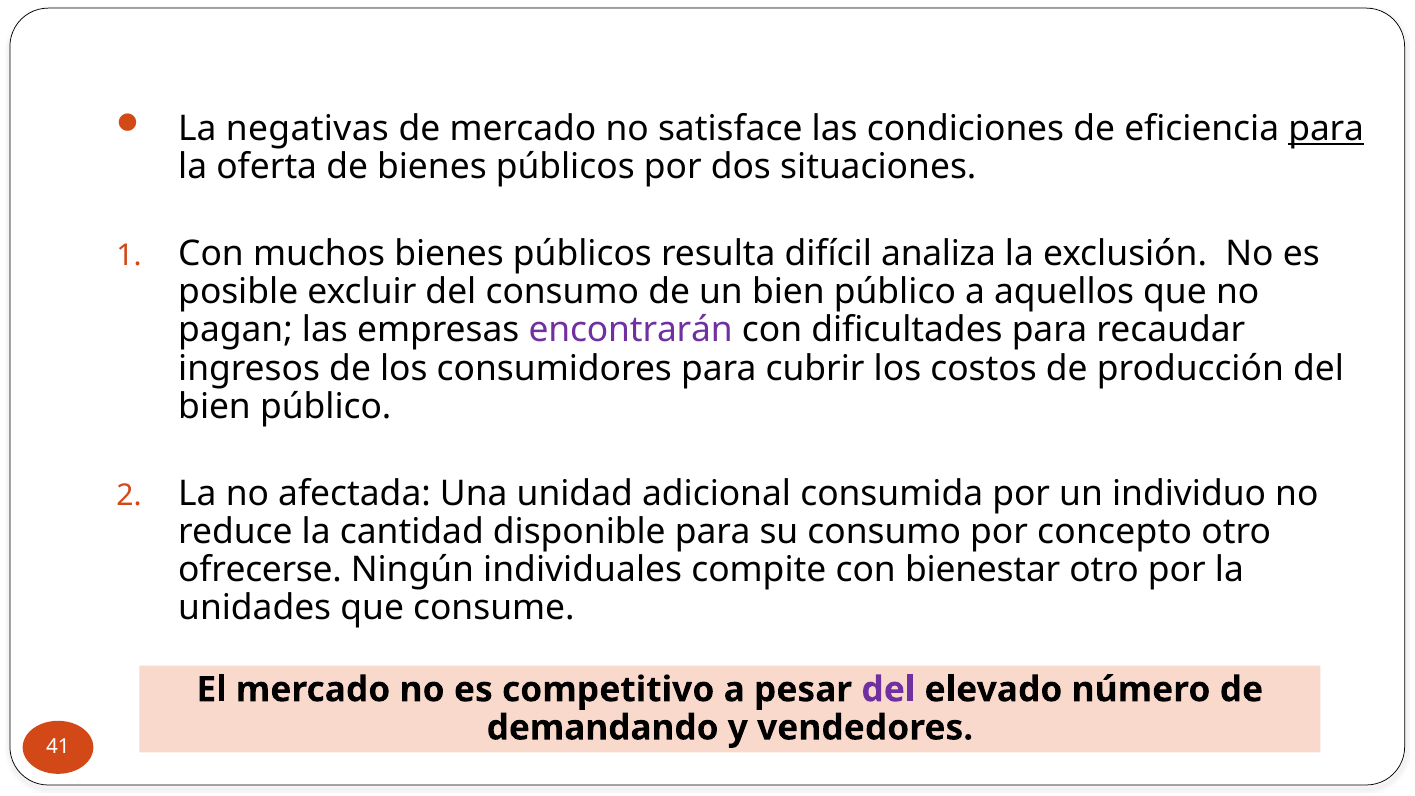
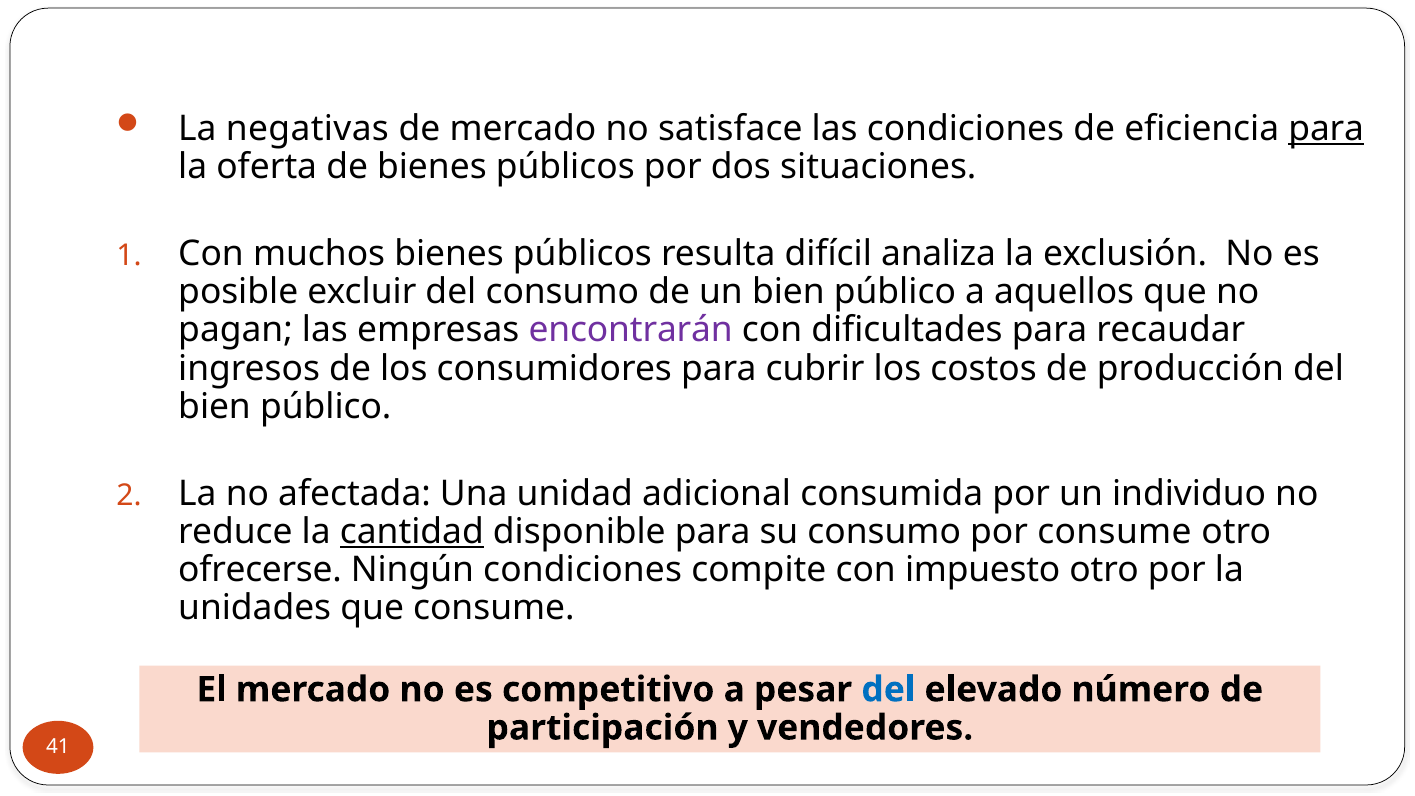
cantidad underline: none -> present
por concepto: concepto -> consume
Ningún individuales: individuales -> condiciones
bienestar: bienestar -> impuesto
del at (888, 690) colour: purple -> blue
demandando: demandando -> participación
